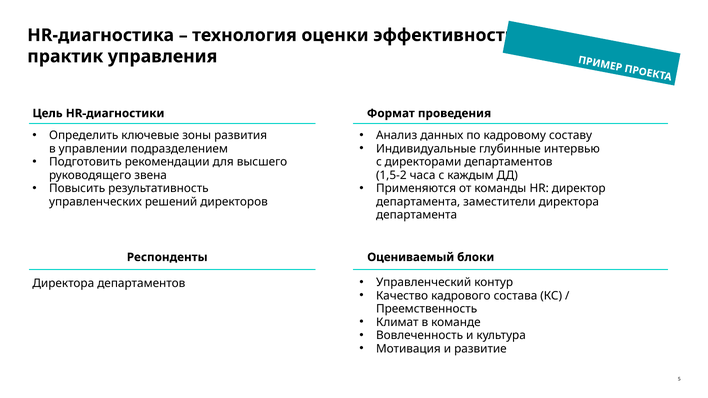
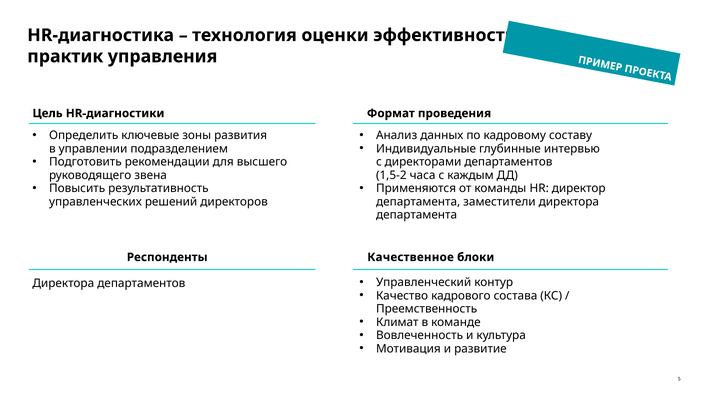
Оцениваемый: Оцениваемый -> Качественное
